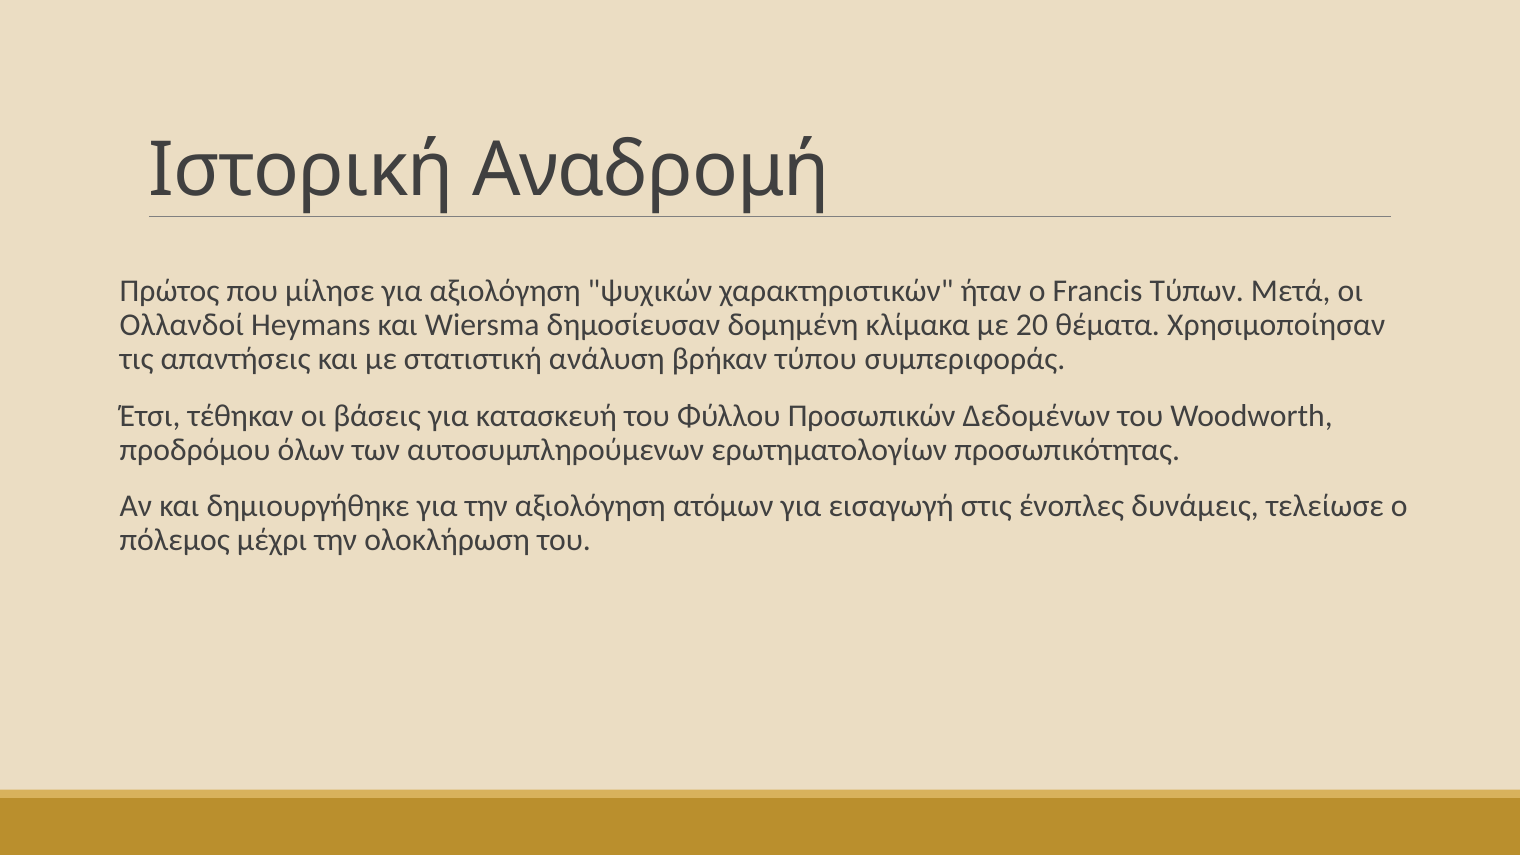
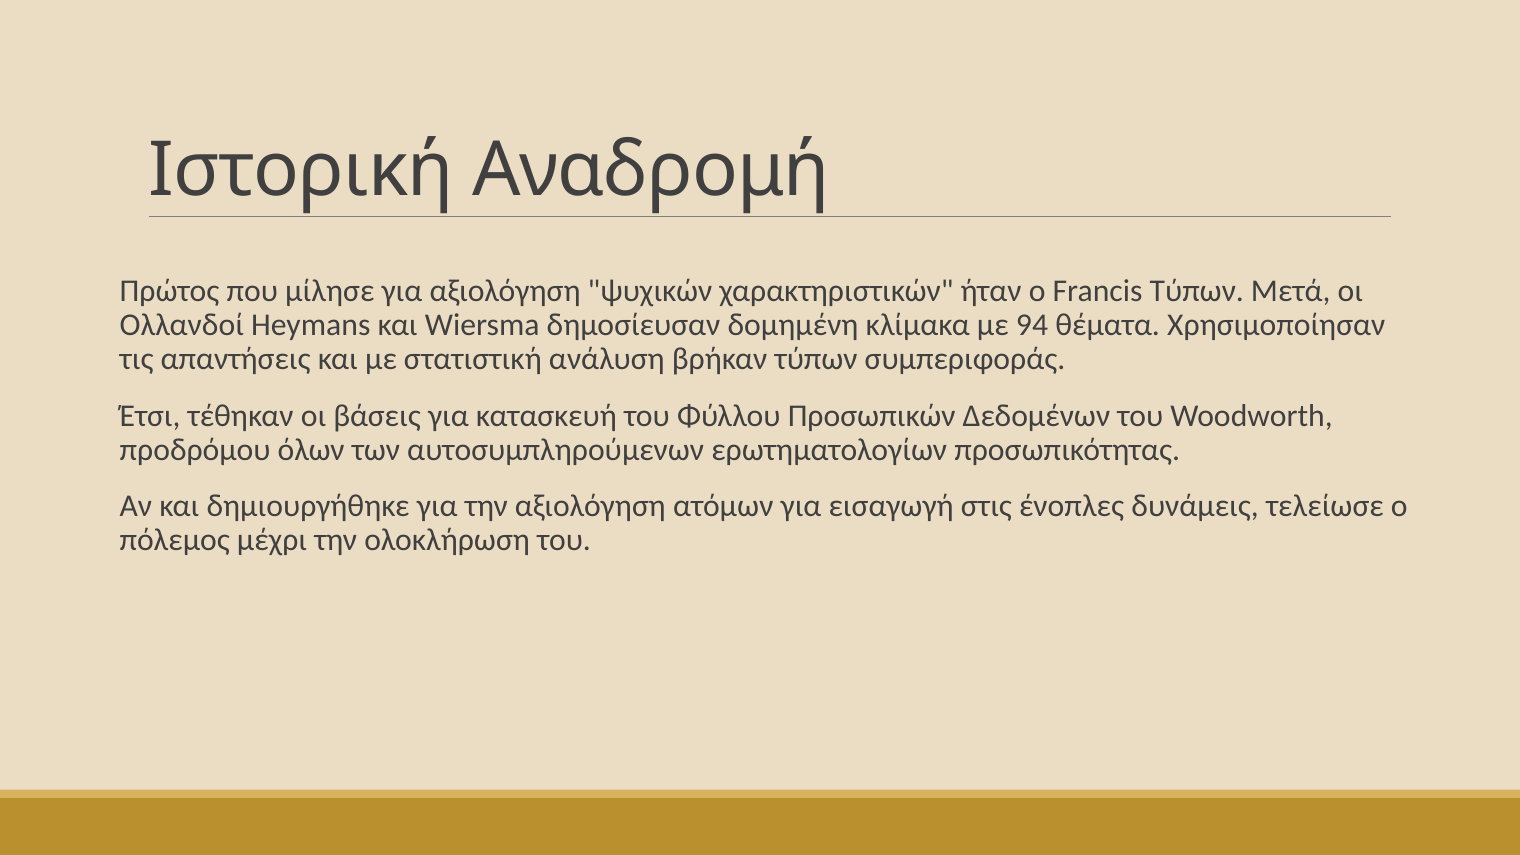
20: 20 -> 94
βρήκαν τύπου: τύπου -> τύπων
